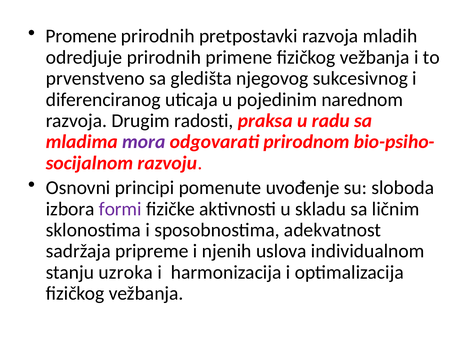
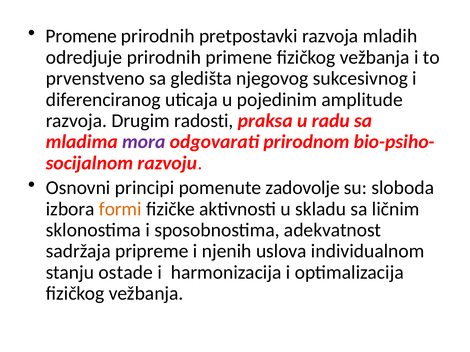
narednom: narednom -> amplitude
uvođenje: uvođenje -> zadovolje
formi colour: purple -> orange
uzroka: uzroka -> ostade
